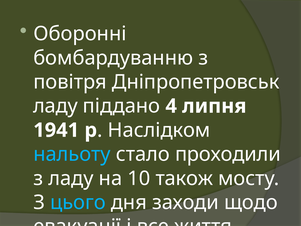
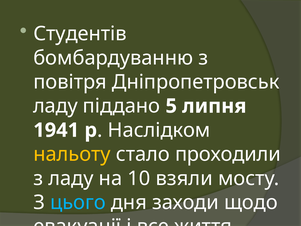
Оборонні: Оборонні -> Студентів
4: 4 -> 5
нальоту colour: light blue -> yellow
також: також -> взяли
